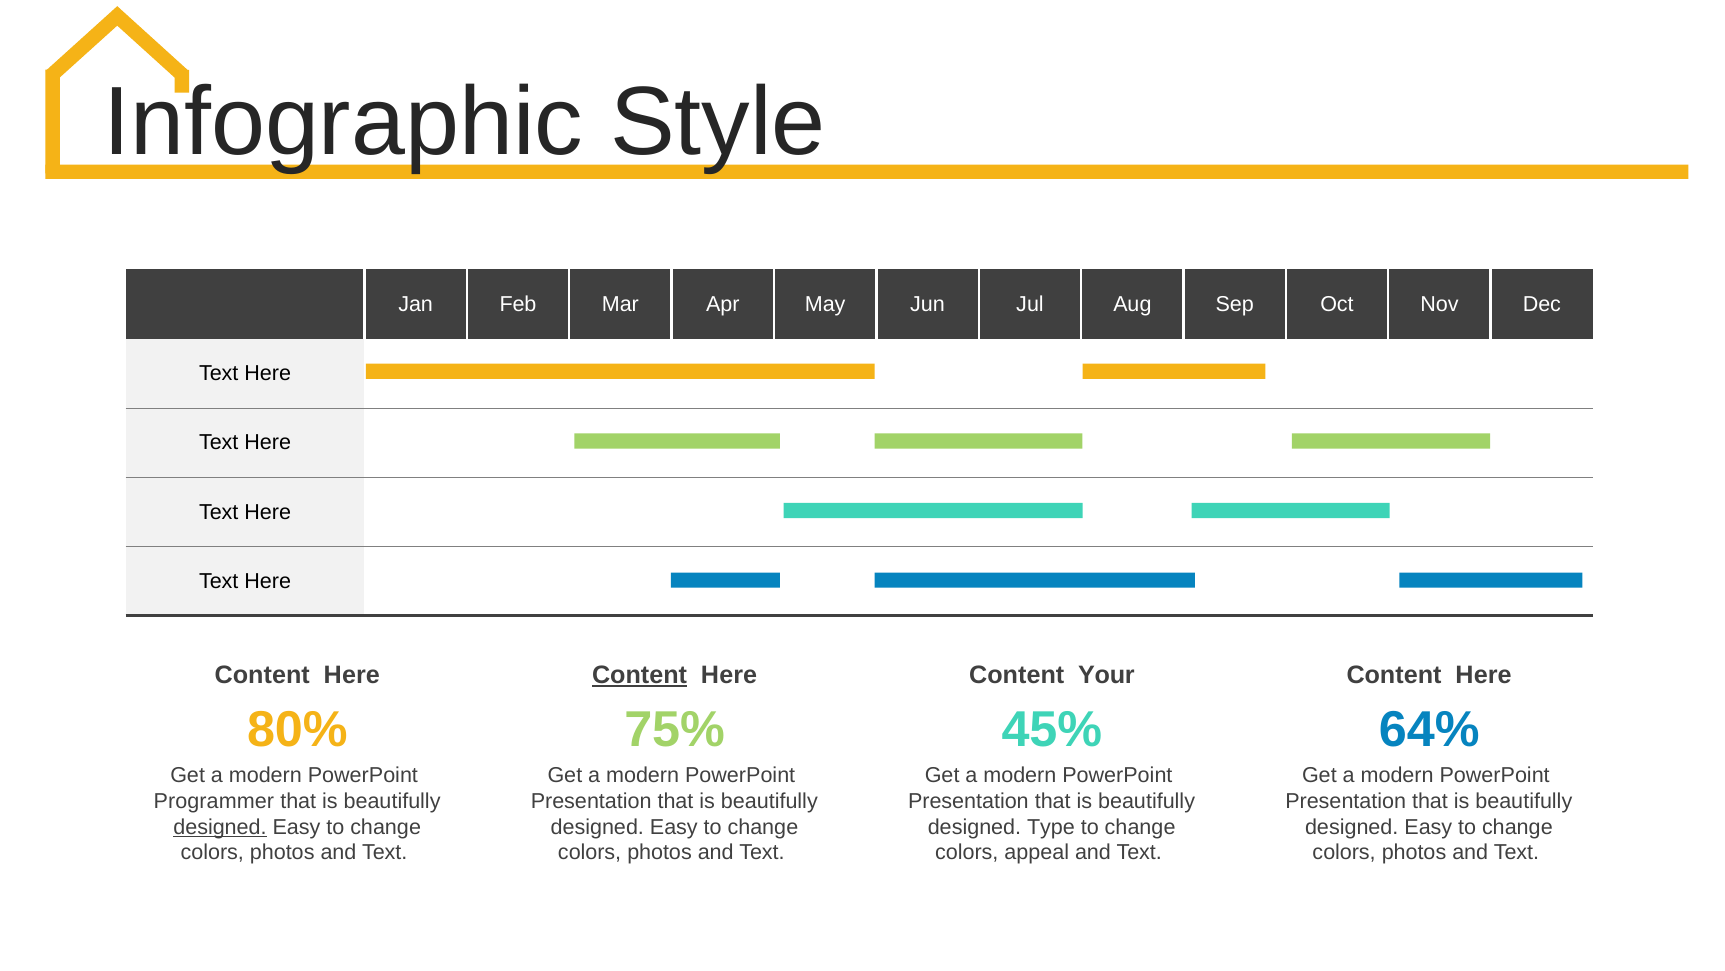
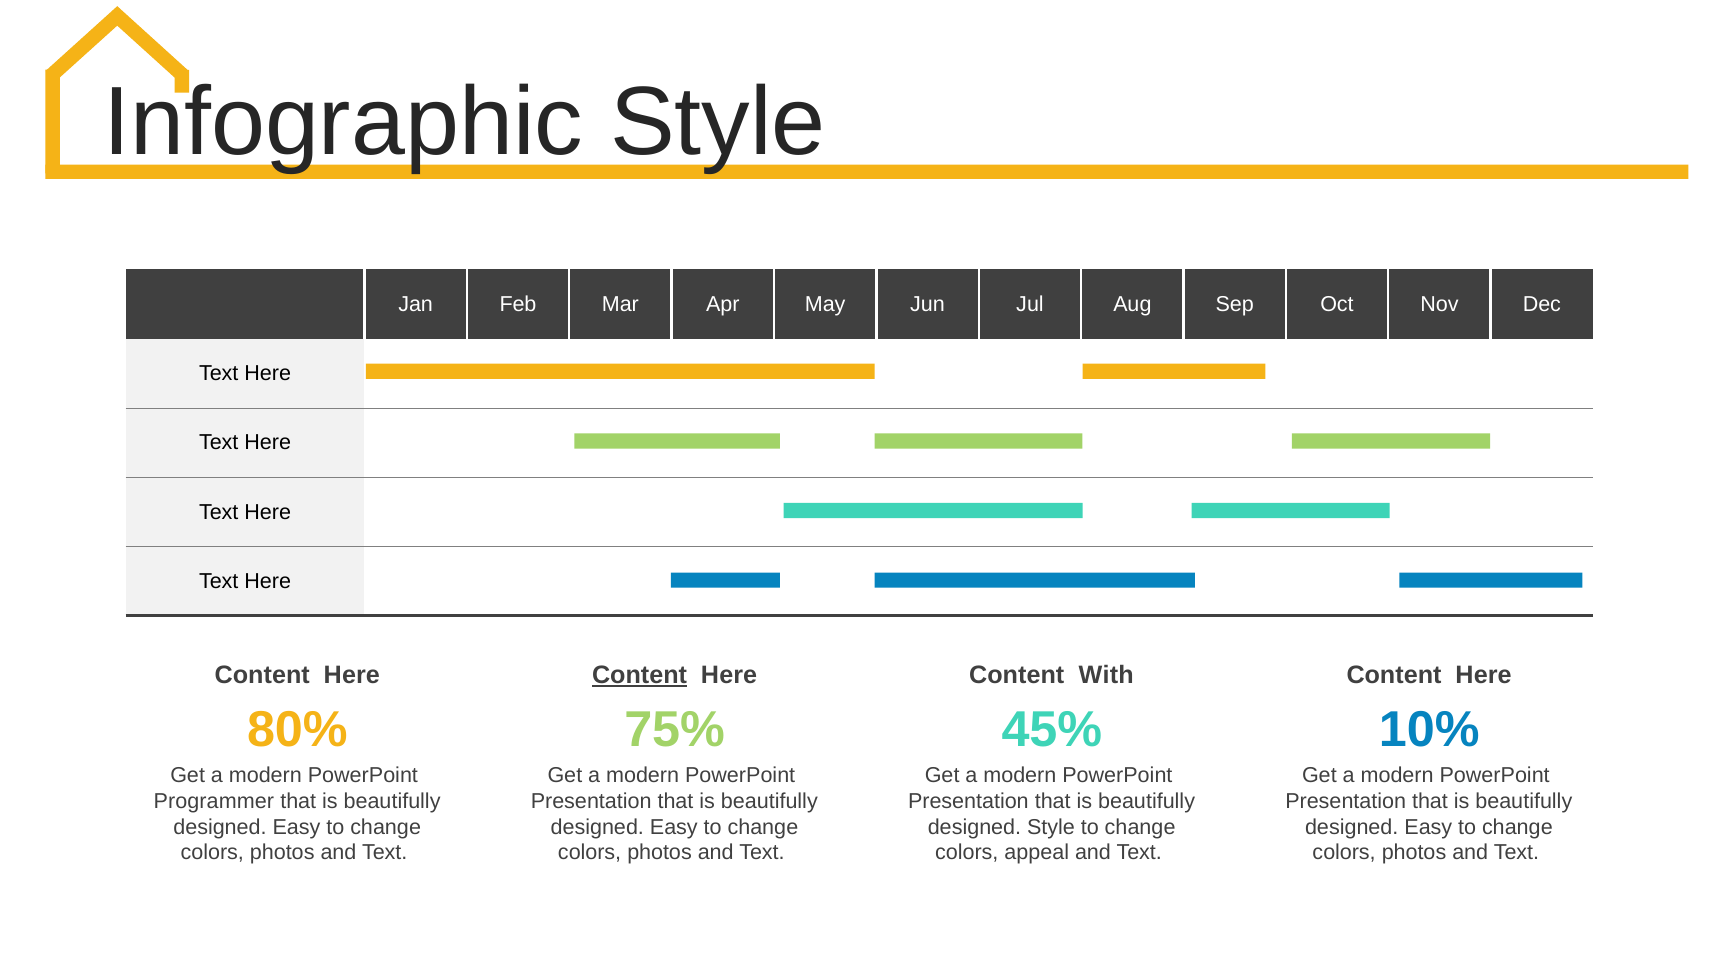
Your: Your -> With
64%: 64% -> 10%
designed at (220, 826) underline: present -> none
designed Type: Type -> Style
